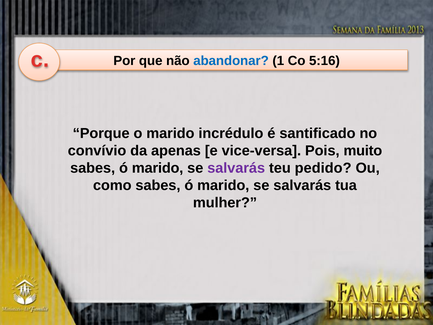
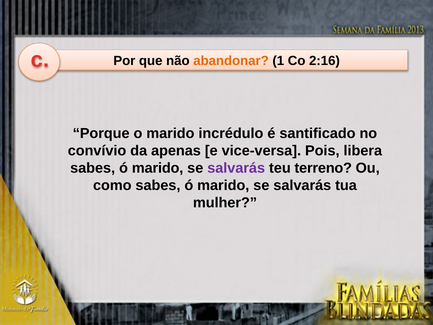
abandonar colour: blue -> orange
5:16: 5:16 -> 2:16
muito: muito -> libera
pedido: pedido -> terreno
